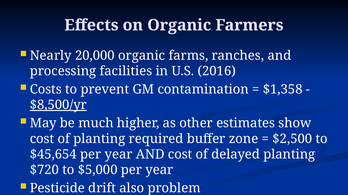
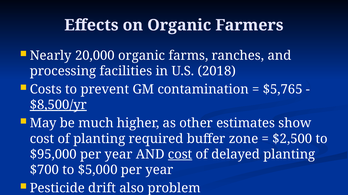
2016: 2016 -> 2018
$1,358: $1,358 -> $5,765
$45,654: $45,654 -> $95,000
cost at (180, 155) underline: none -> present
$720: $720 -> $700
